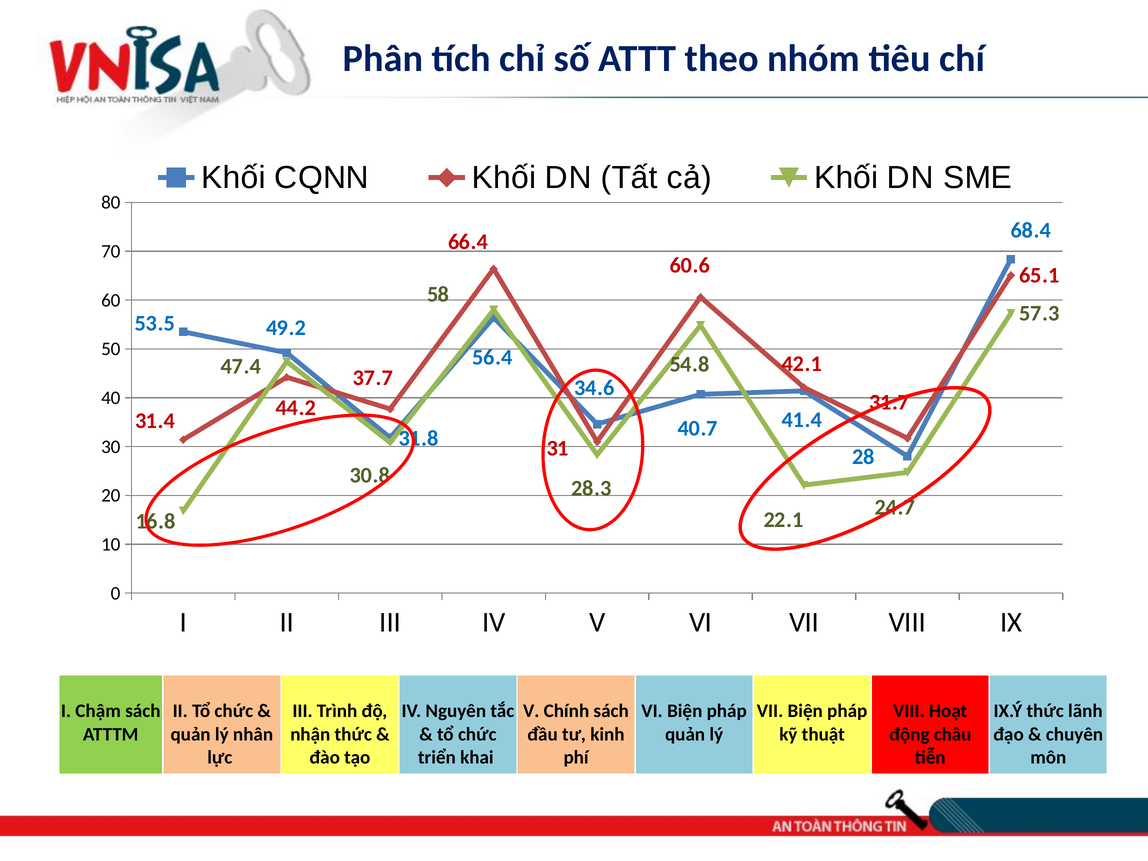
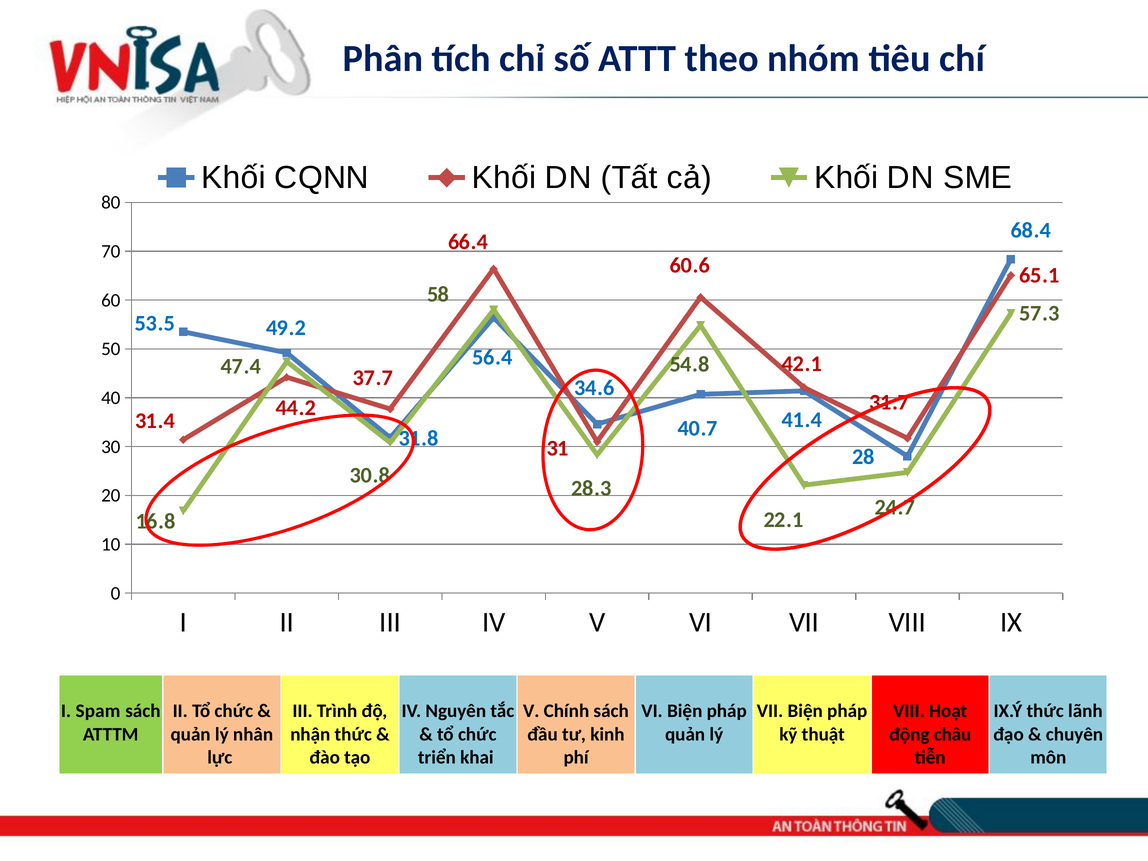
Chậm: Chậm -> Spam
